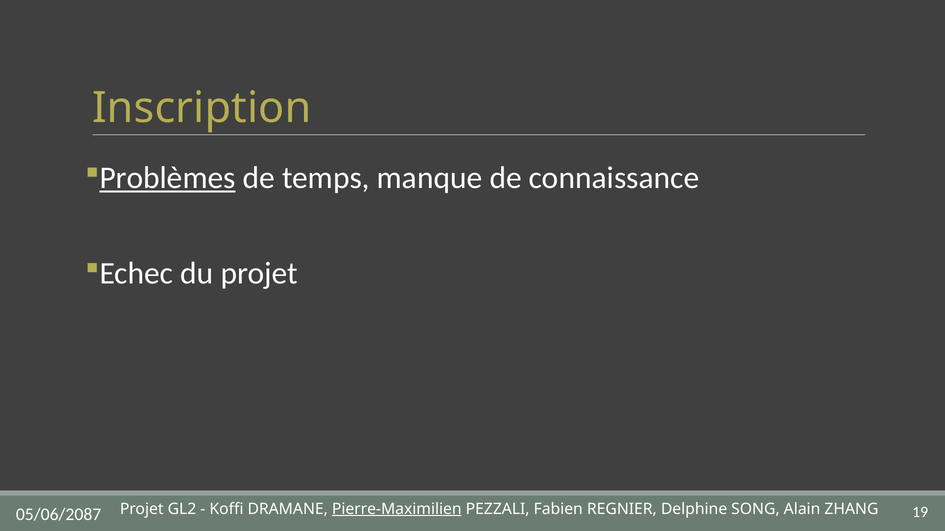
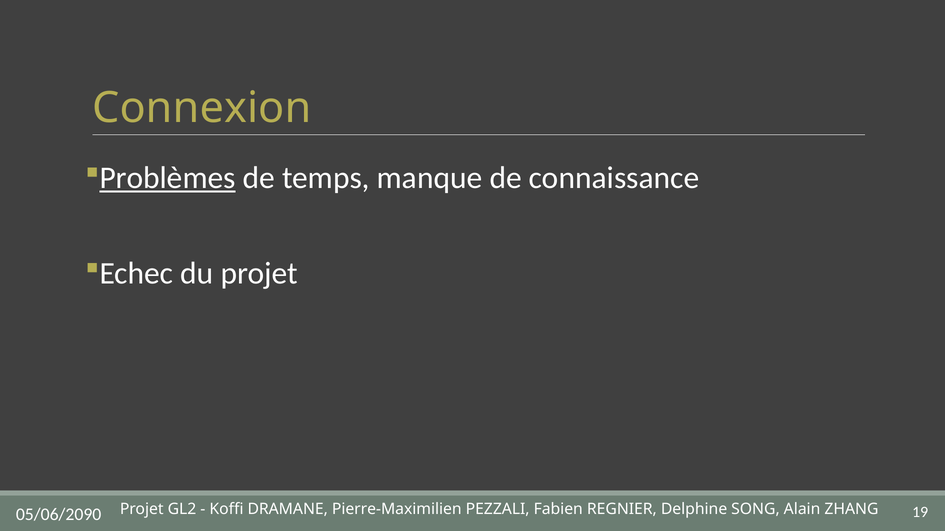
Inscription: Inscription -> Connexion
Pierre-Maximilien underline: present -> none
05/06/2087: 05/06/2087 -> 05/06/2090
